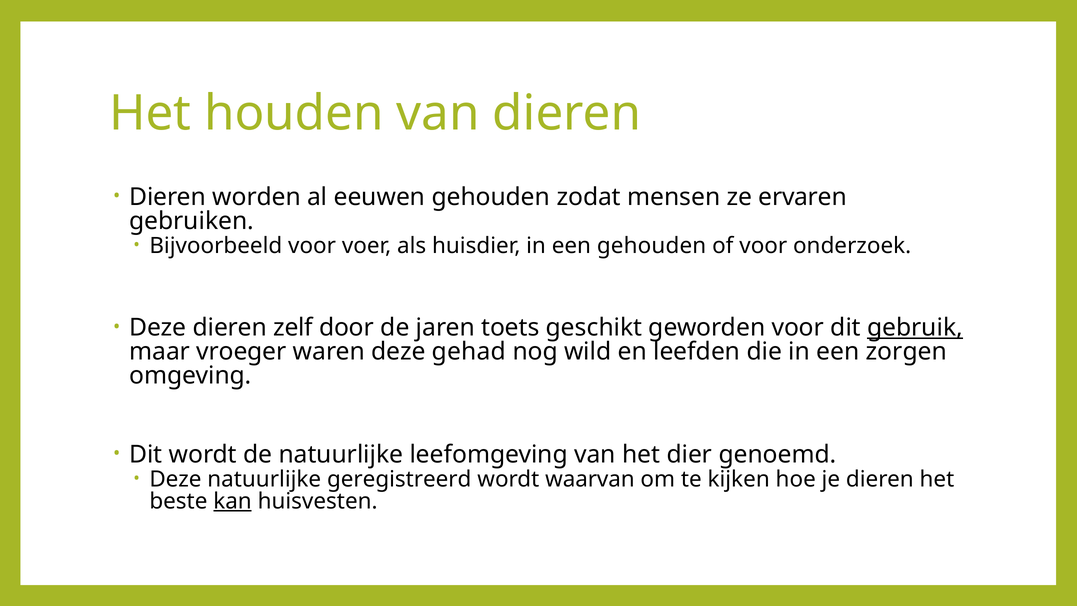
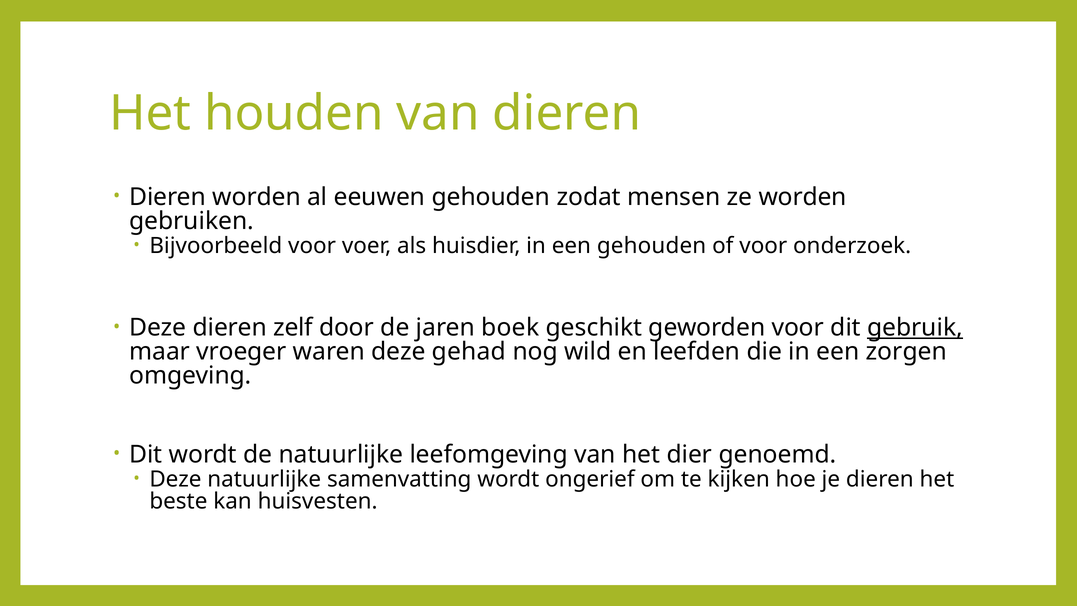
ze ervaren: ervaren -> worden
toets: toets -> boek
geregistreerd: geregistreerd -> samenvatting
waarvan: waarvan -> ongerief
kan underline: present -> none
